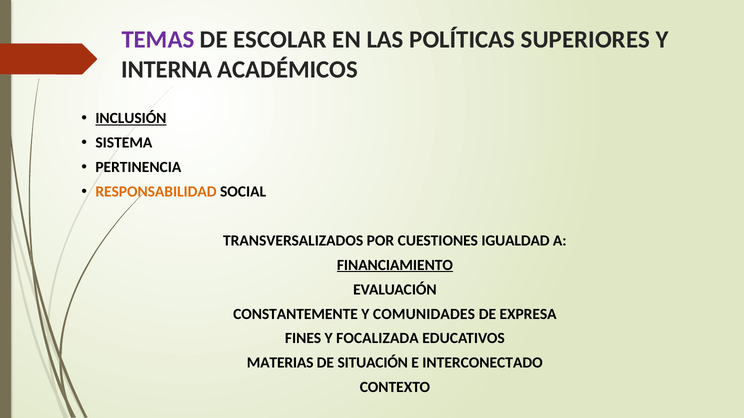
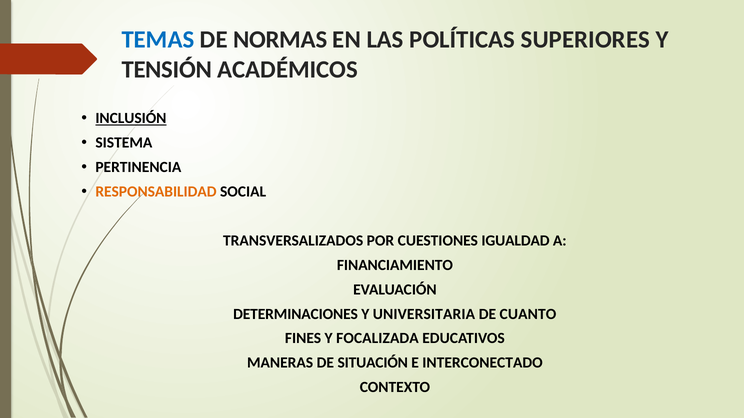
TEMAS colour: purple -> blue
ESCOLAR: ESCOLAR -> NORMAS
INTERNA: INTERNA -> TENSIÓN
FINANCIAMIENTO underline: present -> none
CONSTANTEMENTE: CONSTANTEMENTE -> DETERMINACIONES
COMUNIDADES: COMUNIDADES -> UNIVERSITARIA
EXPRESA: EXPRESA -> CUANTO
MATERIAS: MATERIAS -> MANERAS
